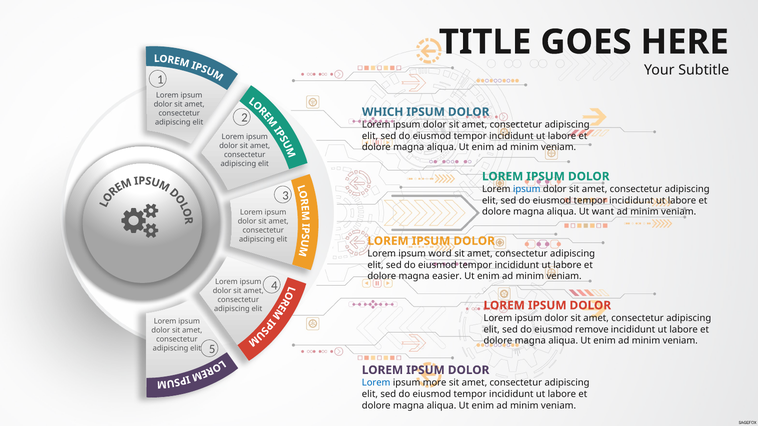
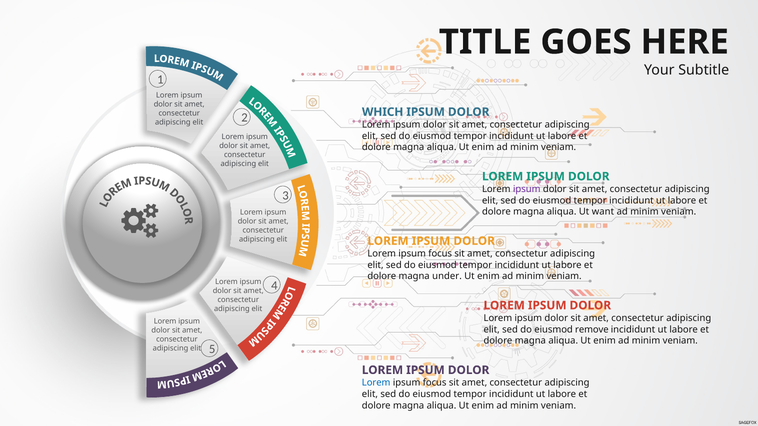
ipsum at (527, 189) colour: blue -> purple
word at (440, 254): word -> focus
easier: easier -> under
more at (435, 383): more -> focus
